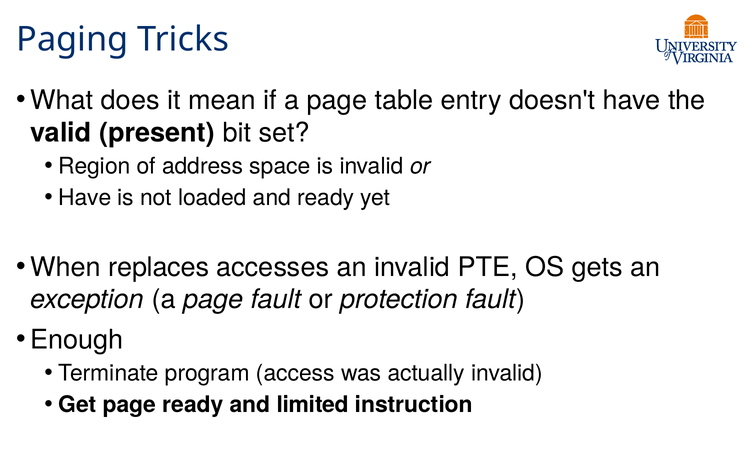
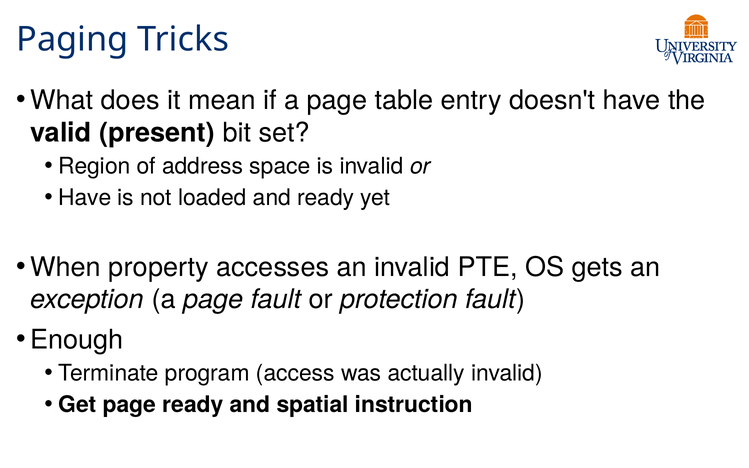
replaces: replaces -> property
limited: limited -> spatial
